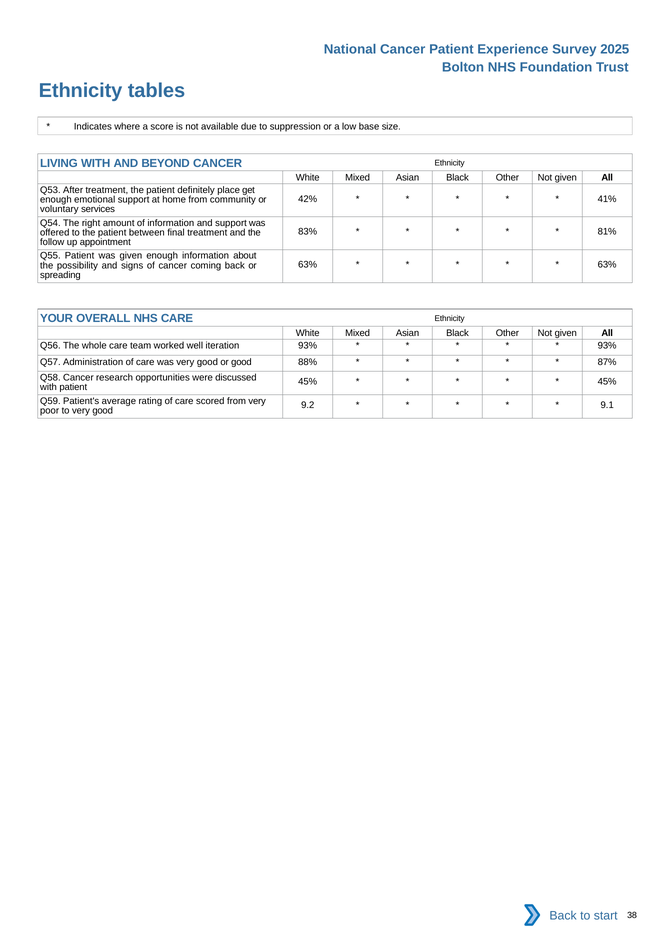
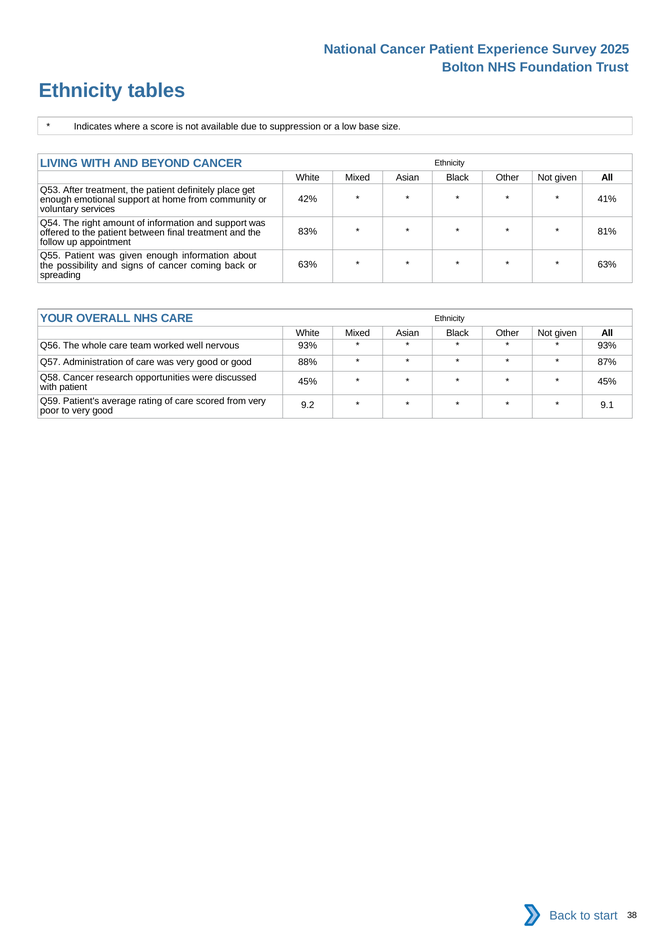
iteration: iteration -> nervous
